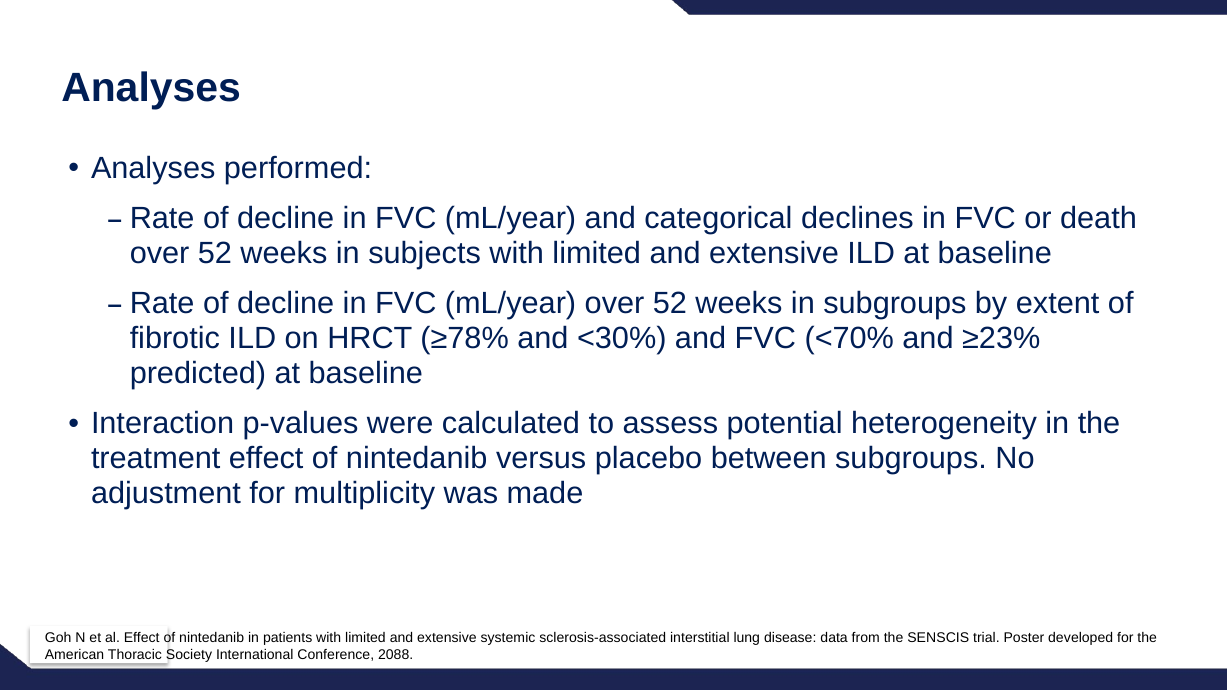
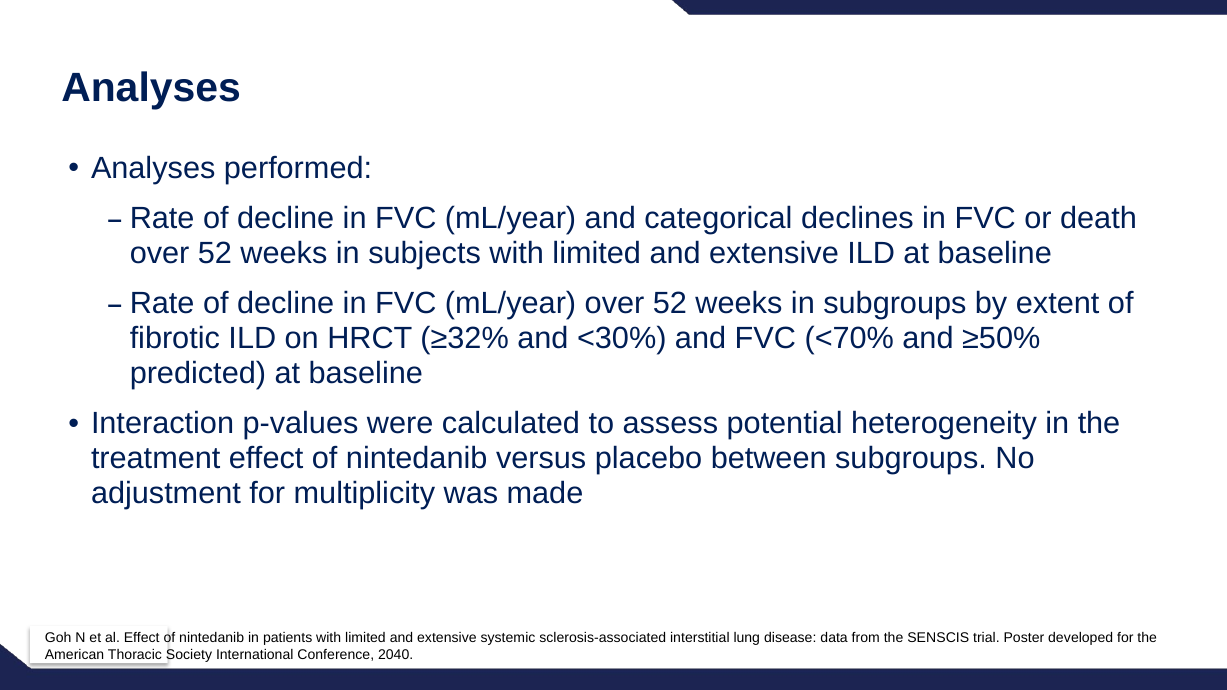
≥78%: ≥78% -> ≥32%
≥23%: ≥23% -> ≥50%
2088: 2088 -> 2040
